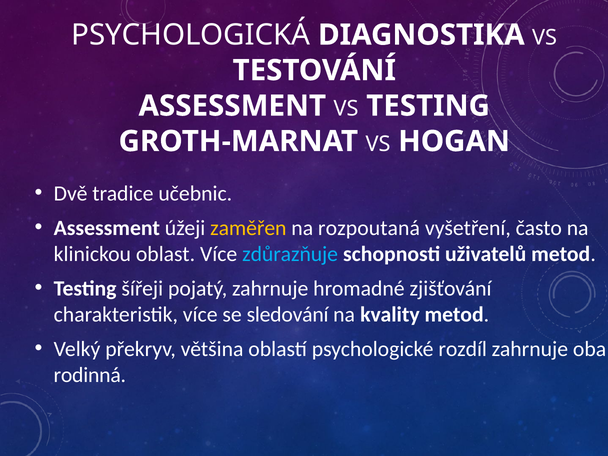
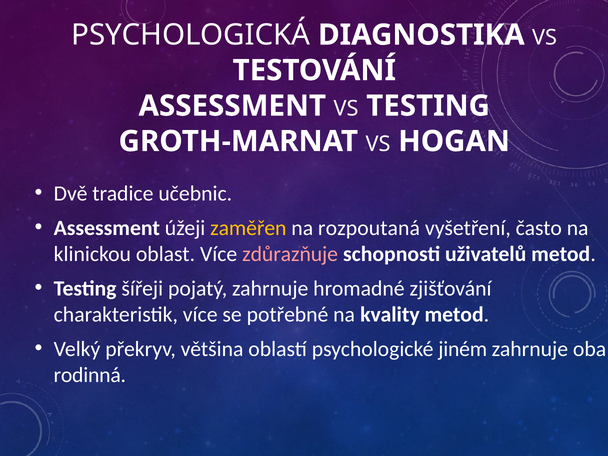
zdůrazňuje colour: light blue -> pink
sledování: sledování -> potřebné
rozdíl: rozdíl -> jiném
